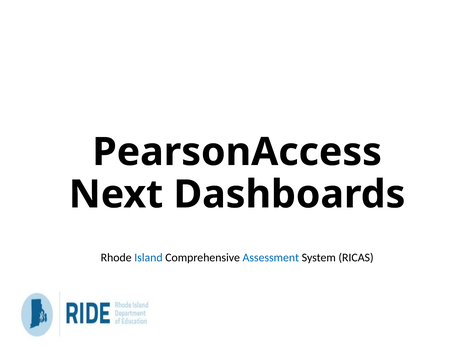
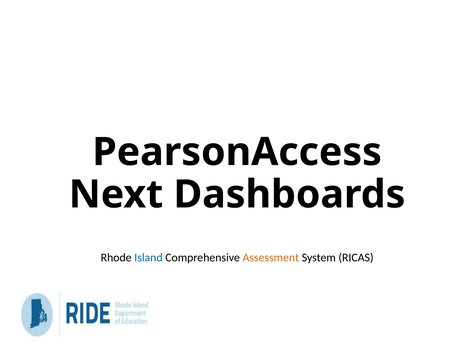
Assessment colour: blue -> orange
